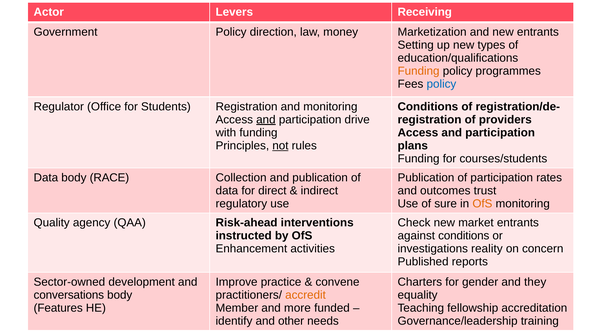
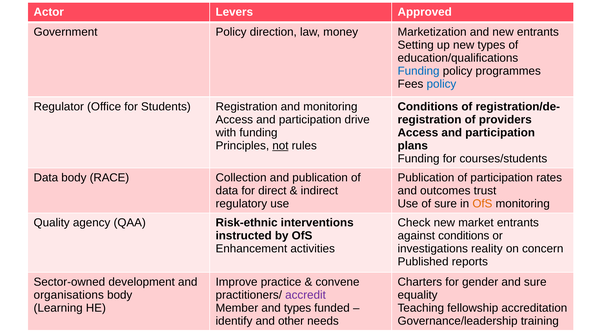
Receiving: Receiving -> Approved
Funding at (419, 71) colour: orange -> blue
and at (266, 120) underline: present -> none
Risk-ahead: Risk-ahead -> Risk-ethnic
and they: they -> sure
conversations: conversations -> organisations
accredit colour: orange -> purple
Features: Features -> Learning
and more: more -> types
